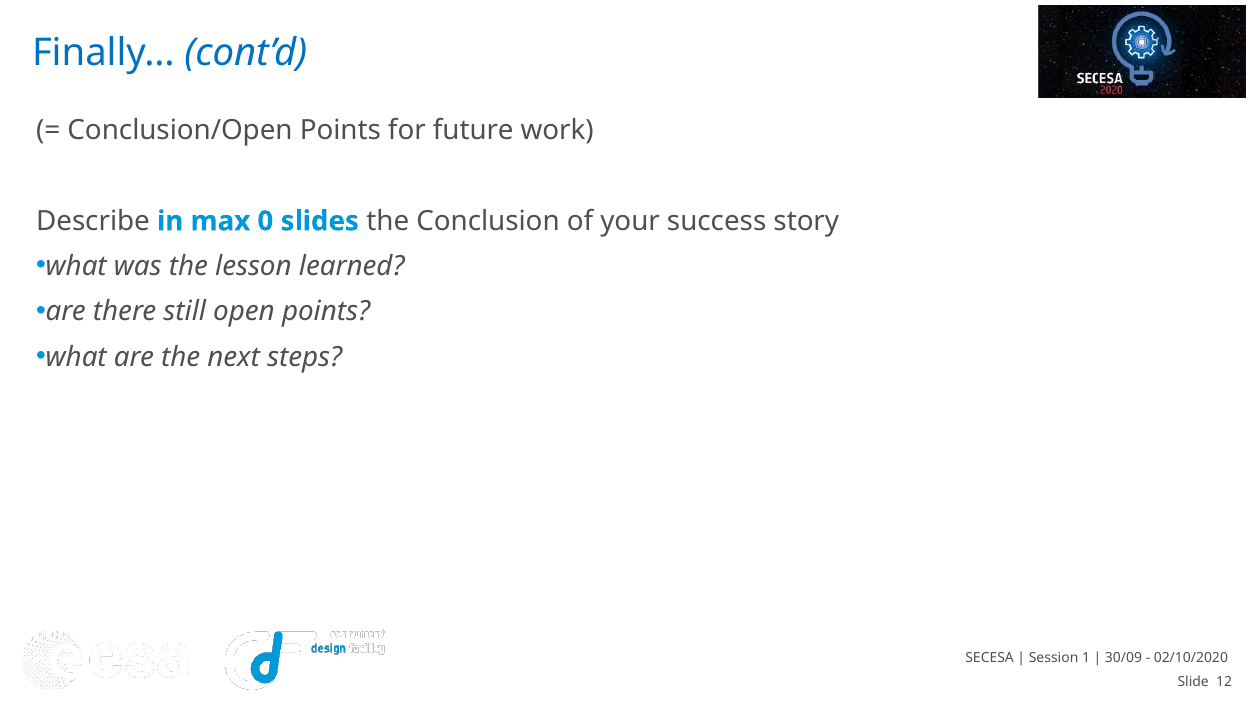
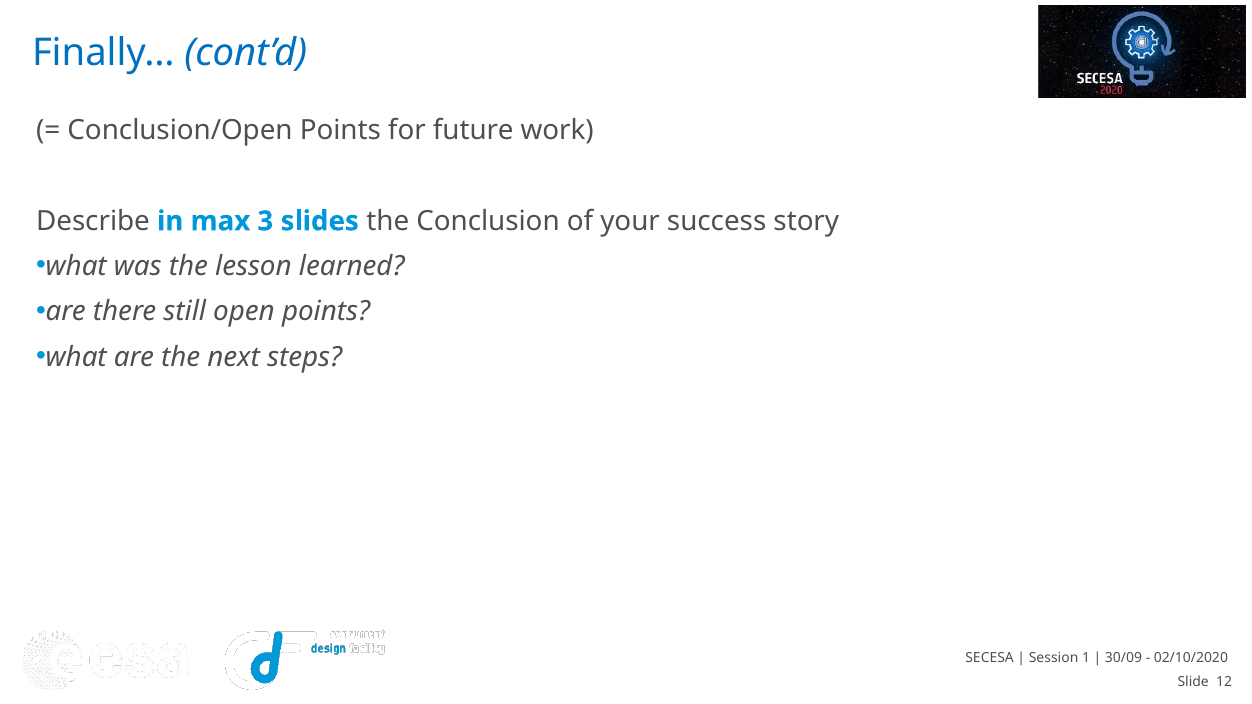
0: 0 -> 3
